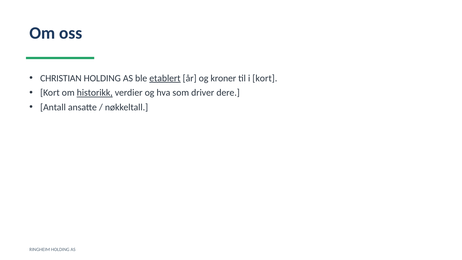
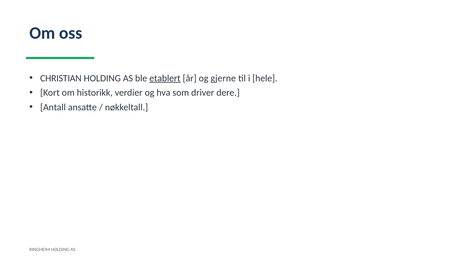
kroner: kroner -> gjerne
i kort: kort -> hele
historikk underline: present -> none
